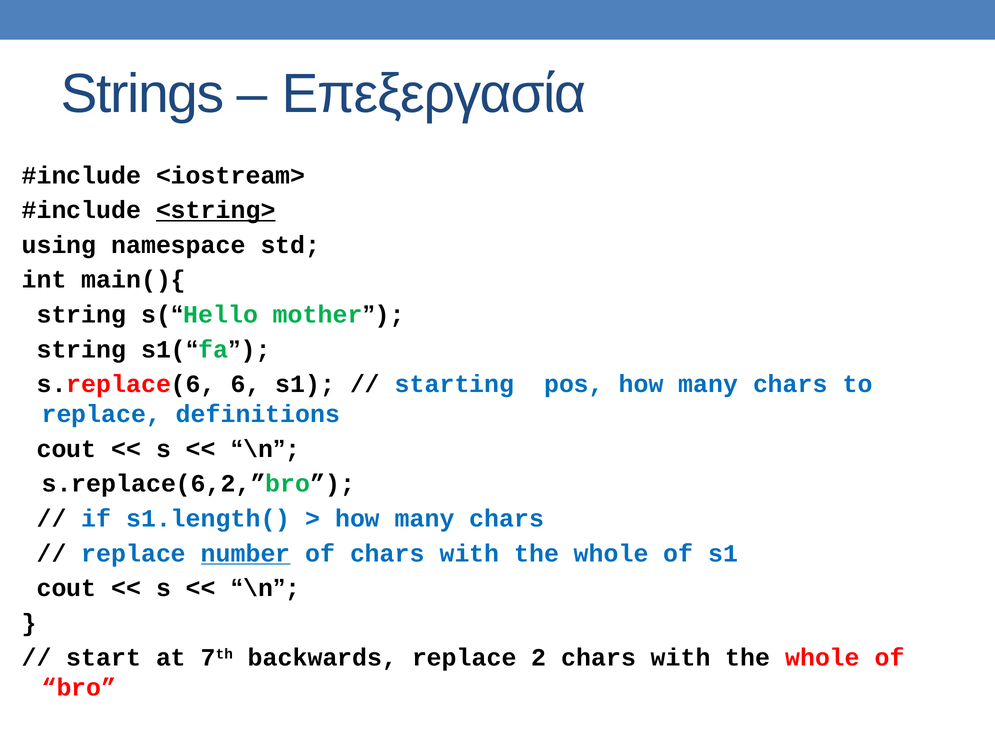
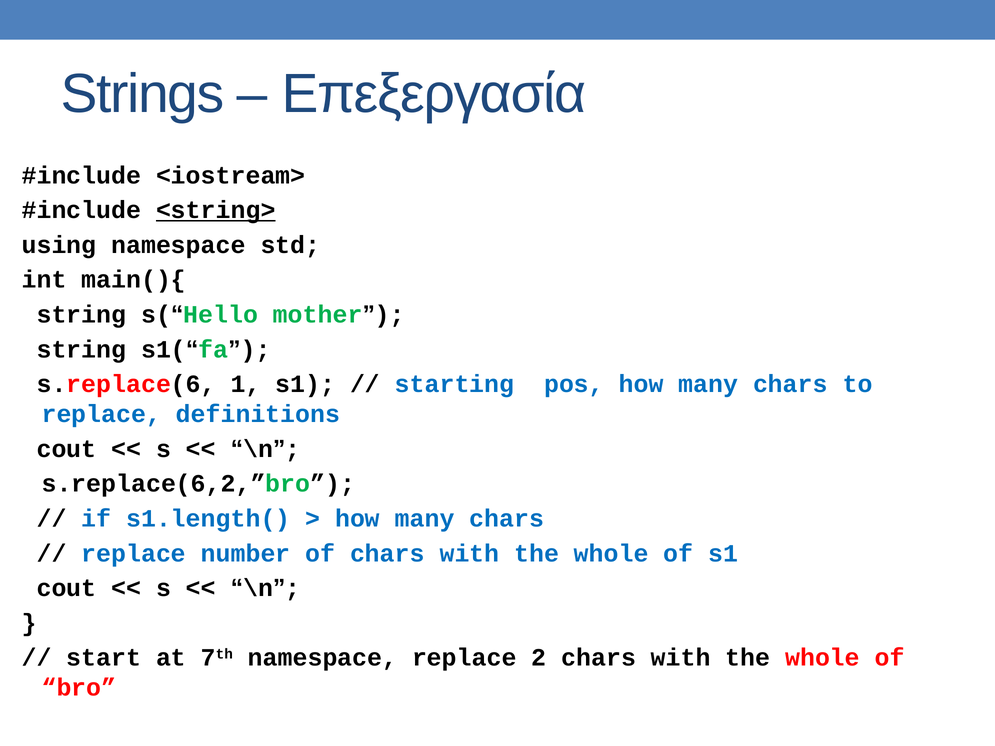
6: 6 -> 1
number underline: present -> none
7th backwards: backwards -> namespace
